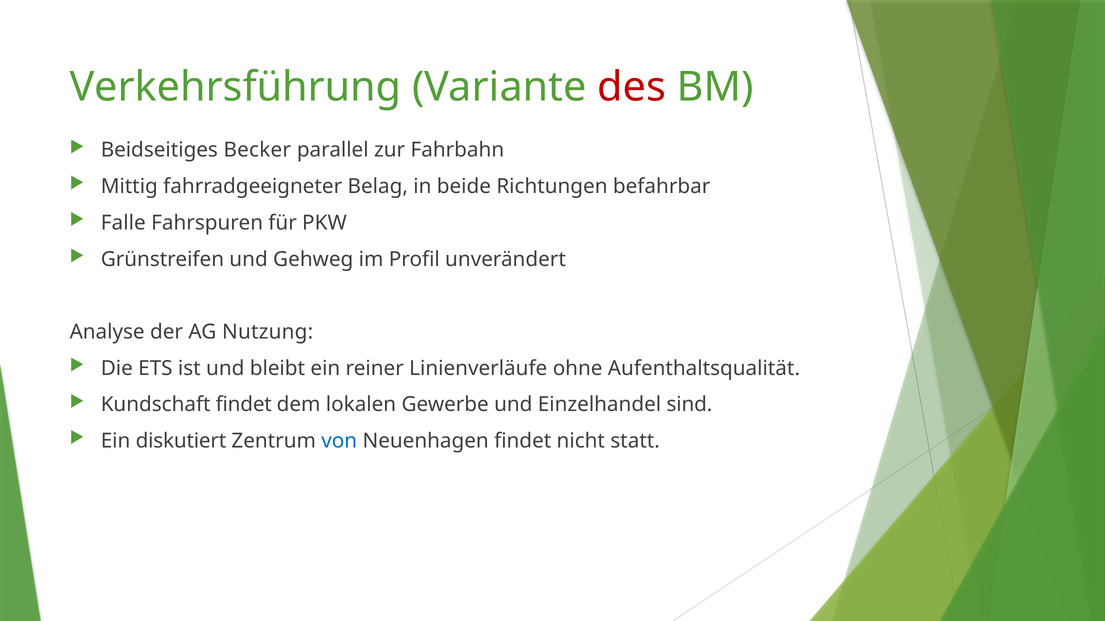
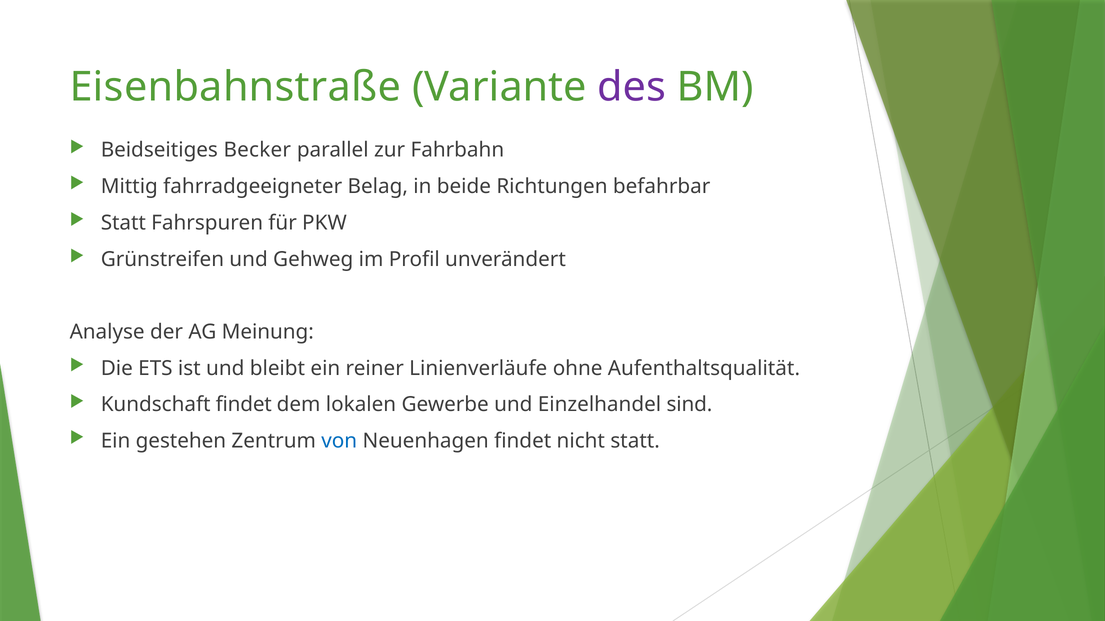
Verkehrsführung: Verkehrsführung -> Eisenbahnstraße
des colour: red -> purple
Falle at (123, 223): Falle -> Statt
Nutzung: Nutzung -> Meinung
diskutiert: diskutiert -> gestehen
